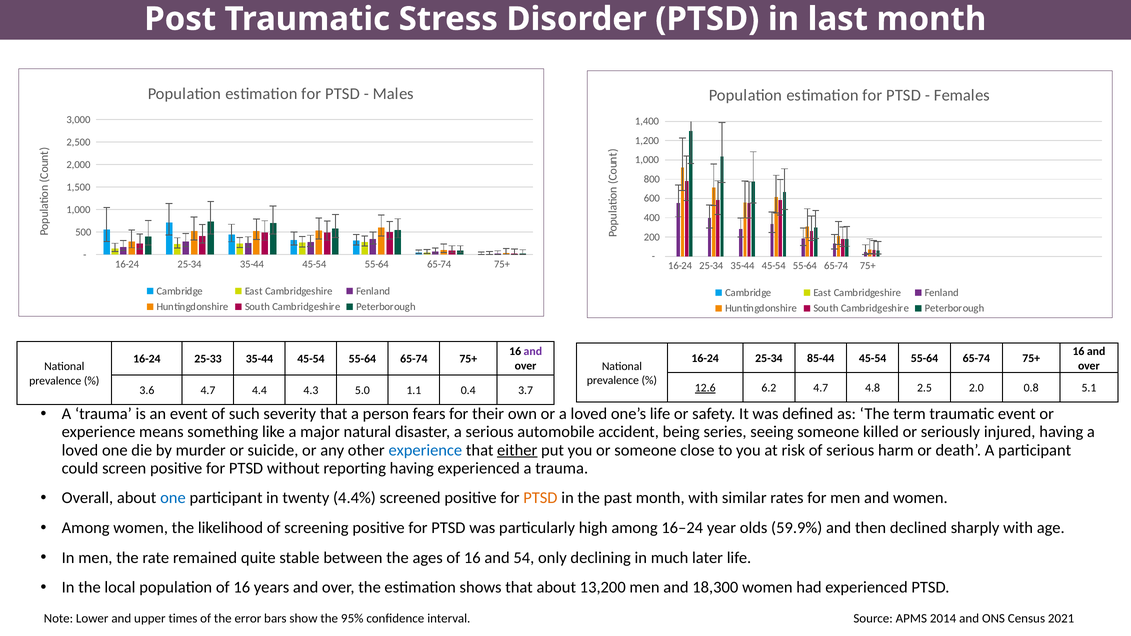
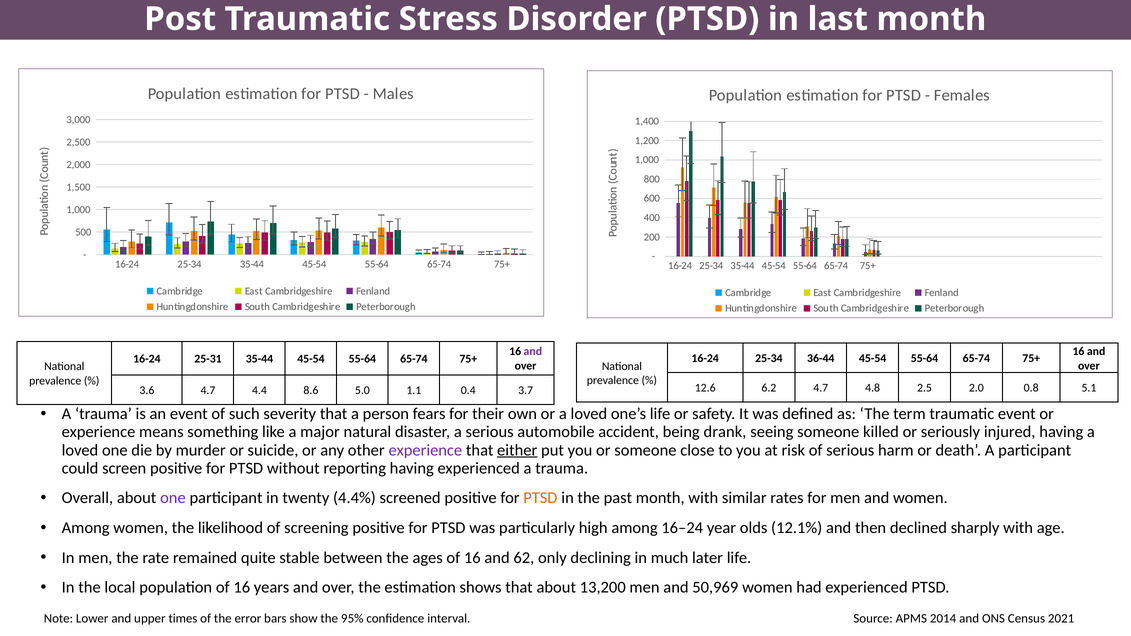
85-44: 85-44 -> 36-44
25-33: 25-33 -> 25-31
12.6 underline: present -> none
4.3: 4.3 -> 8.6
series: series -> drank
experience at (425, 450) colour: blue -> purple
one at (173, 498) colour: blue -> purple
59.9%: 59.9% -> 12.1%
54: 54 -> 62
18,300: 18,300 -> 50,969
